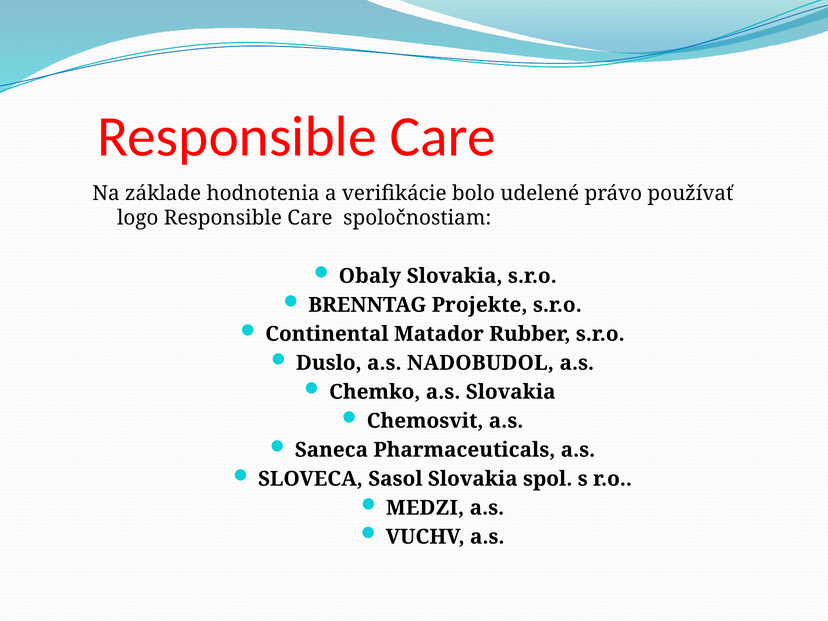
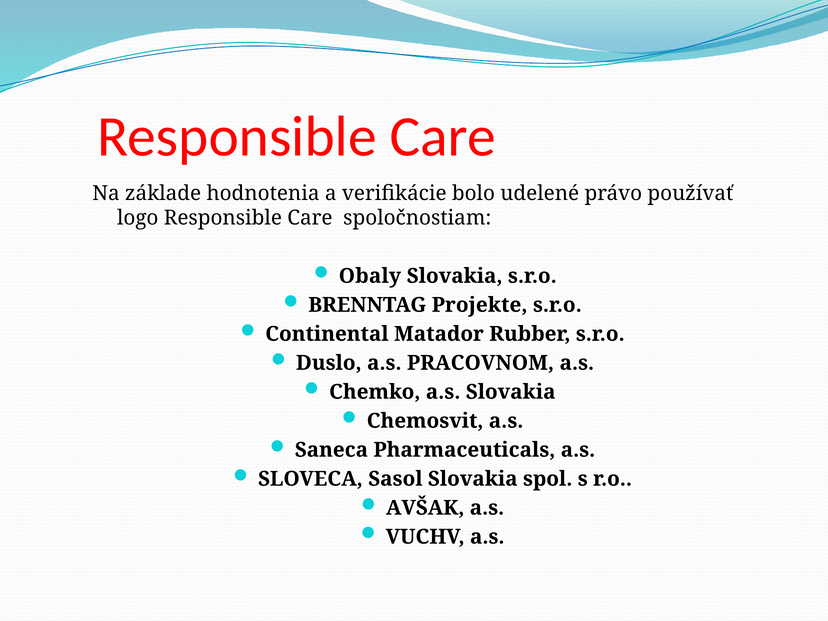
NADOBUDOL: NADOBUDOL -> PRACOVNOM
MEDZI: MEDZI -> AVŠAK
